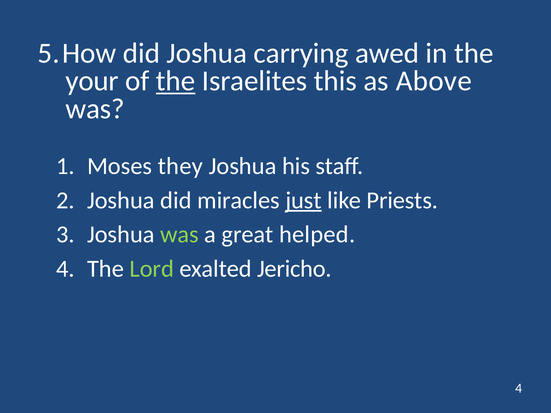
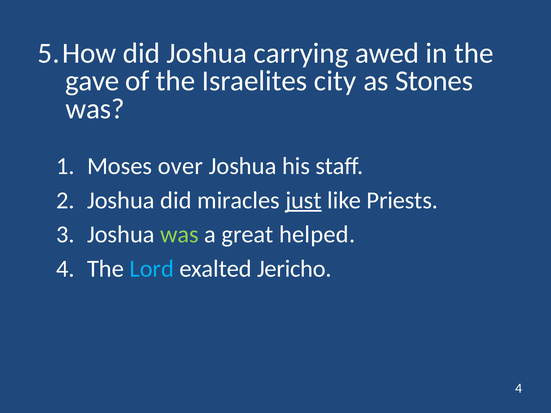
your: your -> gave
the at (176, 81) underline: present -> none
this: this -> city
Above: Above -> Stones
they: they -> over
Lord colour: light green -> light blue
